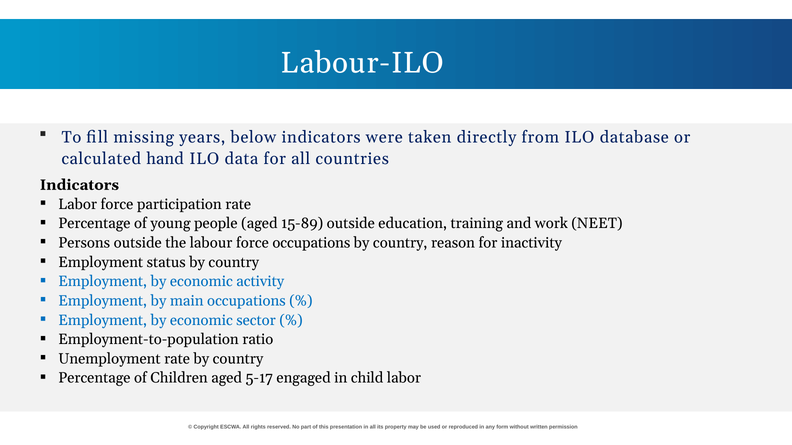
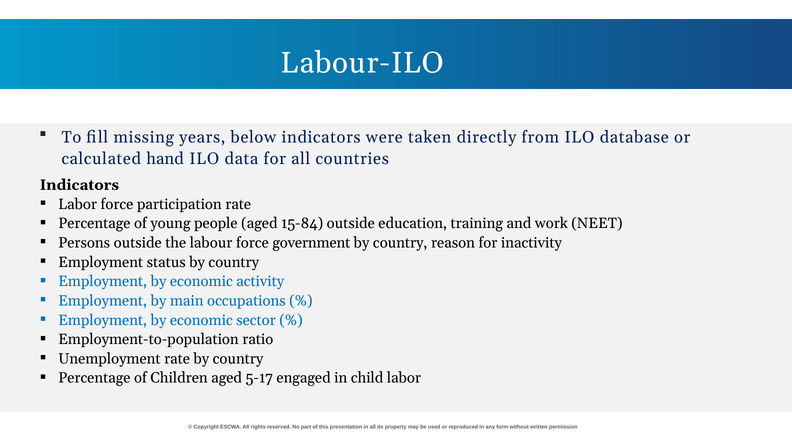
15-89: 15-89 -> 15-84
force occupations: occupations -> government
